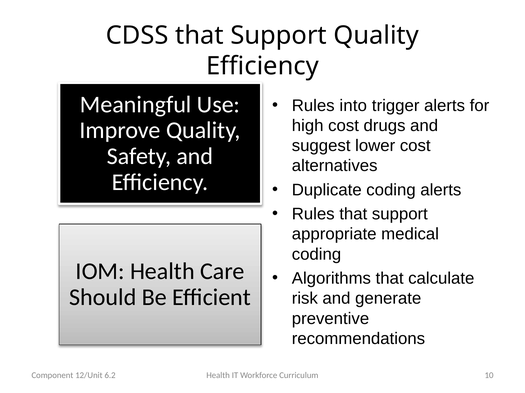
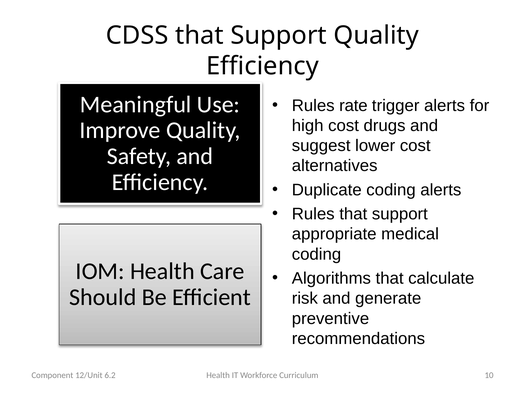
into: into -> rate
